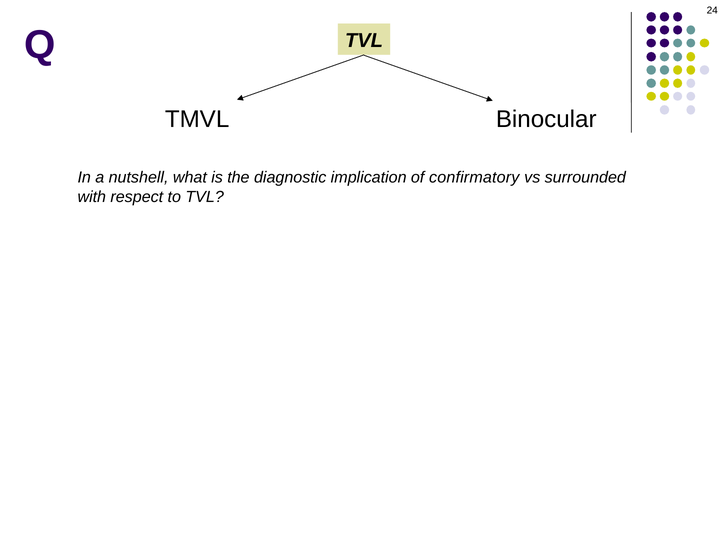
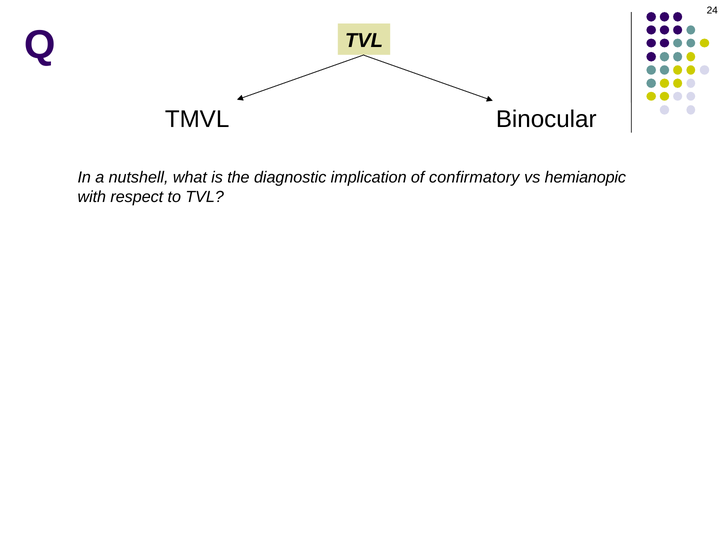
surrounded: surrounded -> hemianopic
